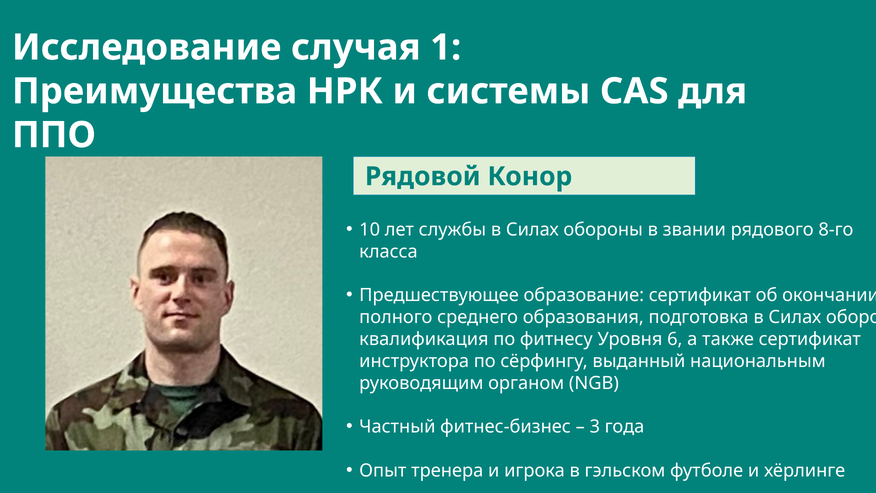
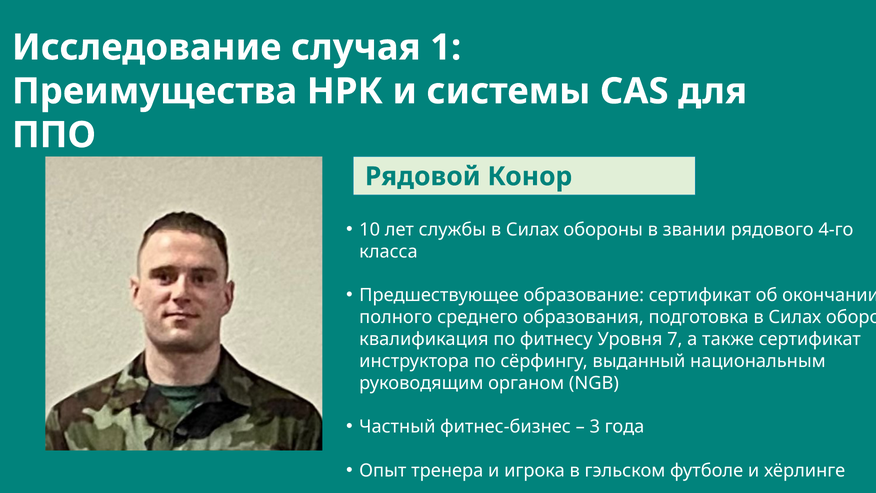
8-го: 8-го -> 4-го
6: 6 -> 7
